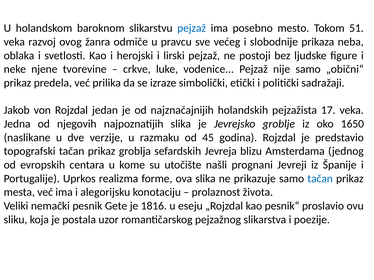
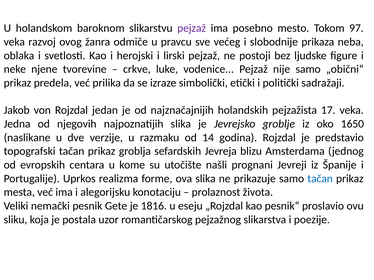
pejzaž at (192, 28) colour: blue -> purple
51: 51 -> 97
45: 45 -> 14
